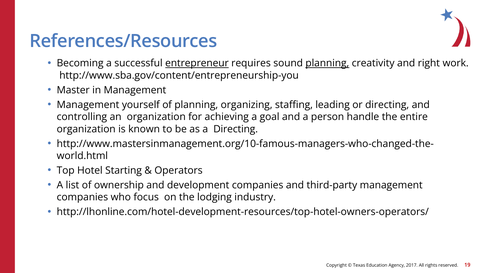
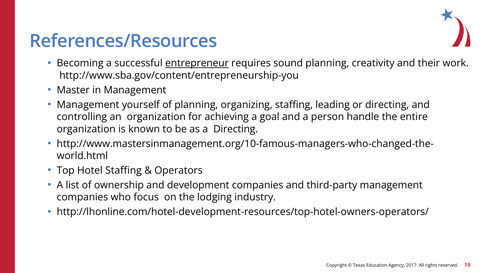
planning at (327, 63) underline: present -> none
right: right -> their
Hotel Starting: Starting -> Staffing
